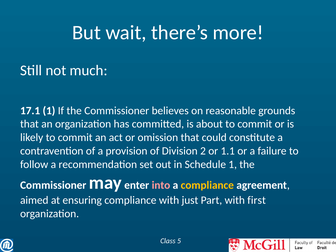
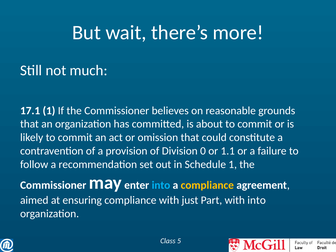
2: 2 -> 0
into at (161, 185) colour: pink -> light blue
with first: first -> into
